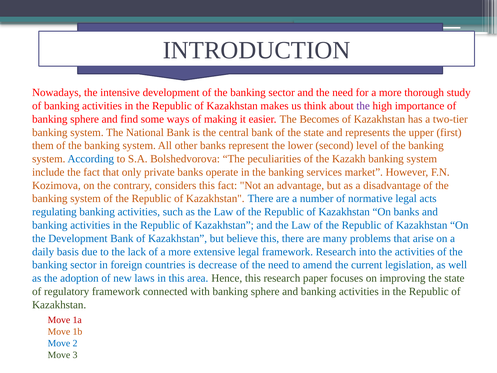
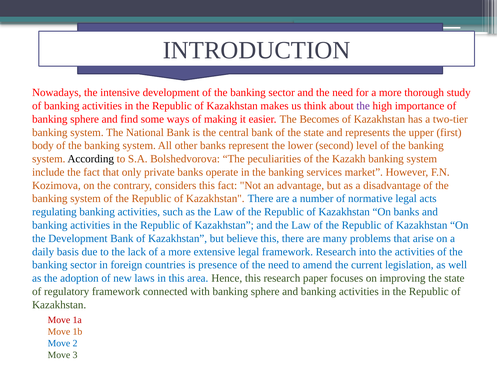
them: them -> body
According colour: blue -> black
decrease: decrease -> presence
